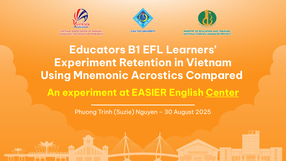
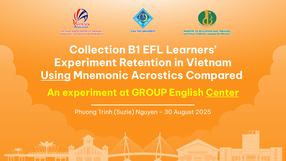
Educators: Educators -> Collection
Using underline: none -> present
EASIER: EASIER -> GROUP
